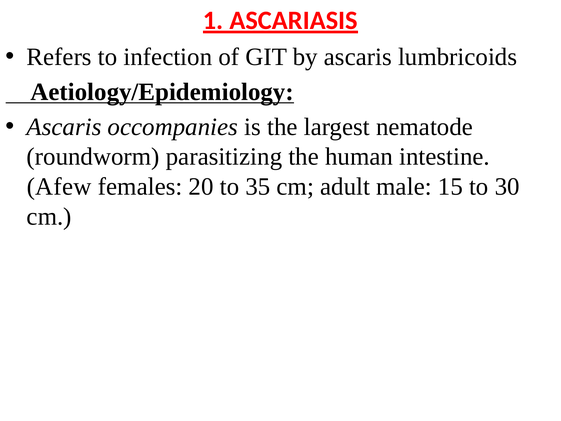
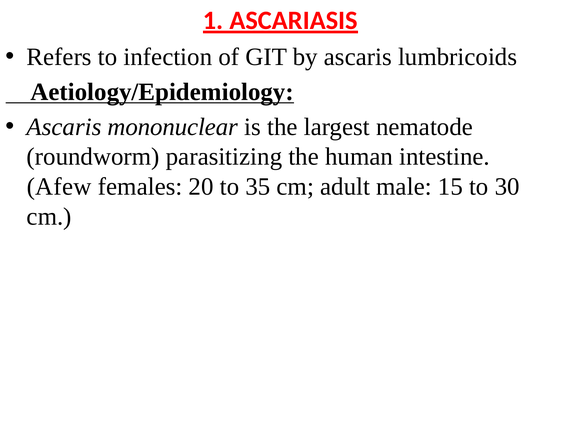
occompanies: occompanies -> mononuclear
